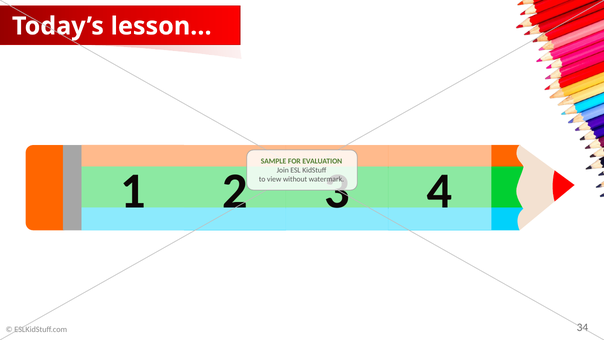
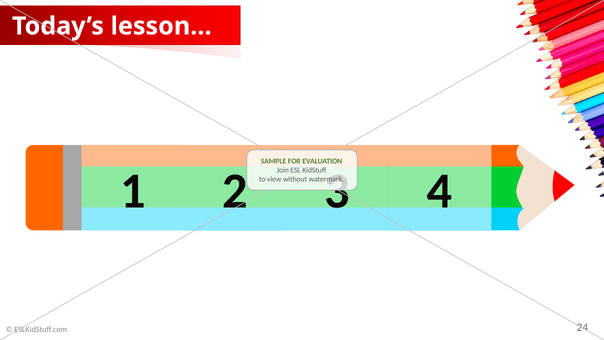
34: 34 -> 24
